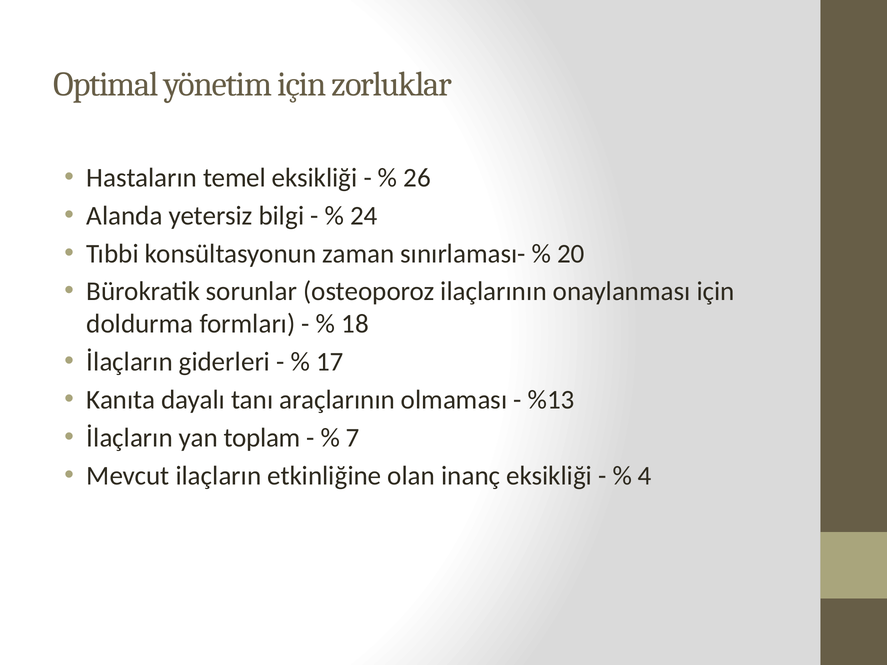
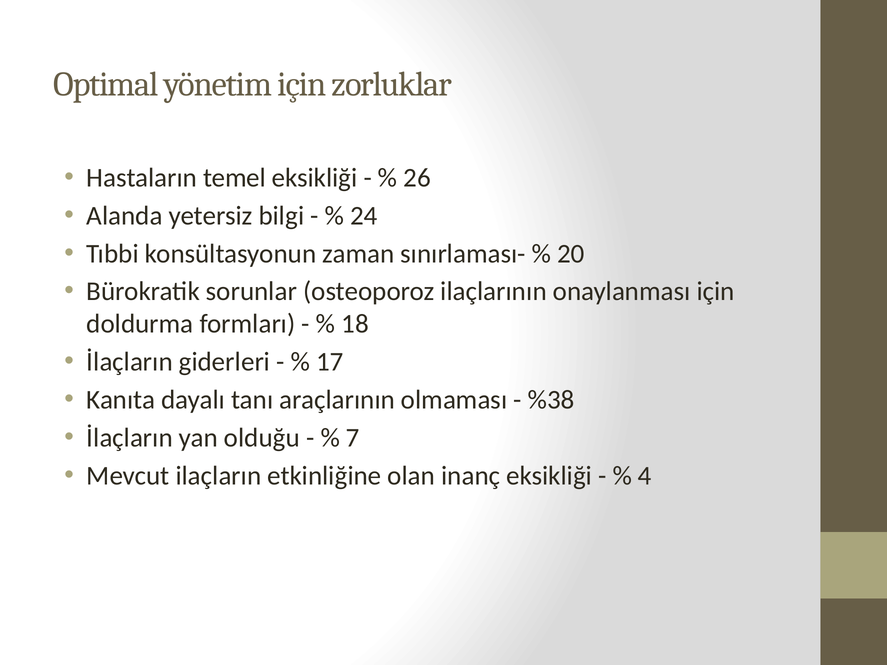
%13: %13 -> %38
toplam: toplam -> olduğu
